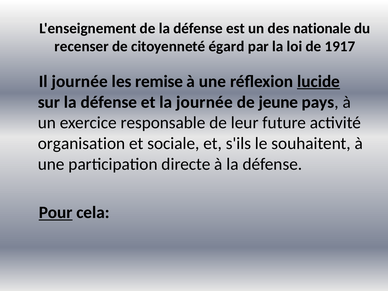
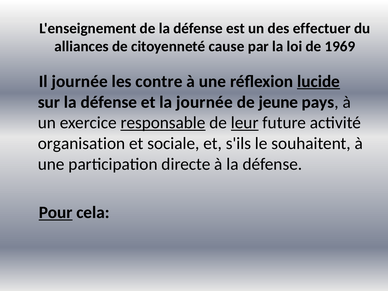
nationale: nationale -> effectuer
recenser: recenser -> alliances
égard: égard -> cause
1917: 1917 -> 1969
remise: remise -> contre
responsable underline: none -> present
leur underline: none -> present
